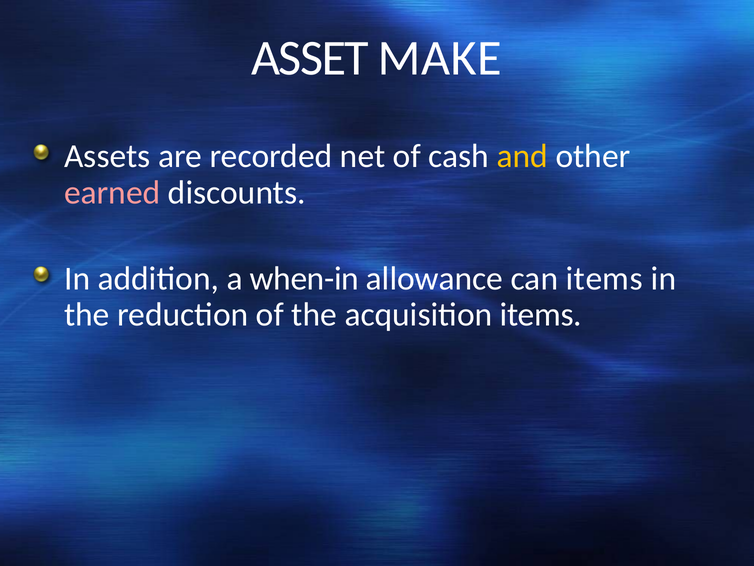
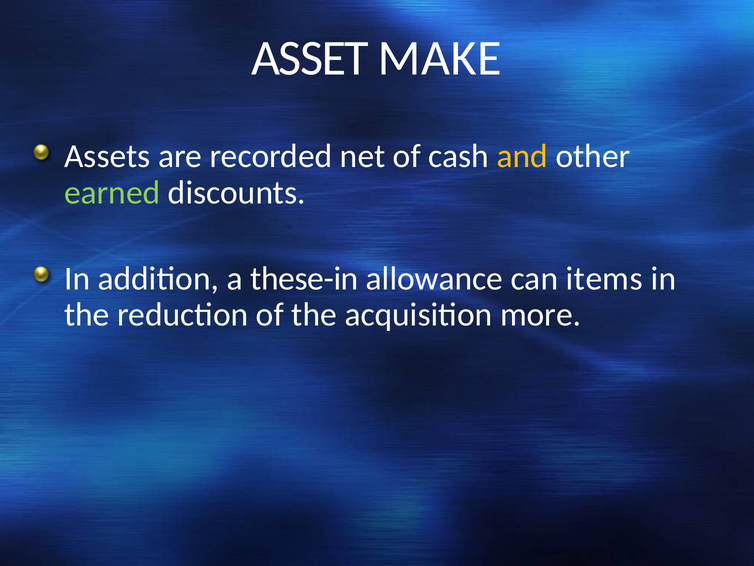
earned colour: pink -> light green
when-in: when-in -> these-in
acquisition items: items -> more
